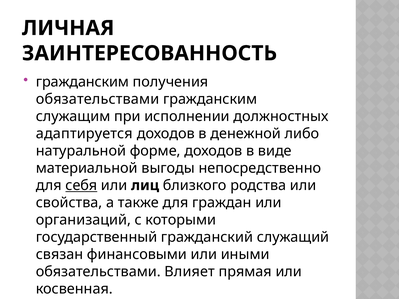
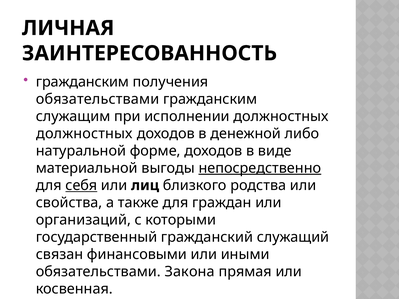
адаптируется at (84, 134): адаптируется -> должностных
непосредственно underline: none -> present
Влияет: Влияет -> Закона
